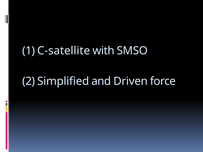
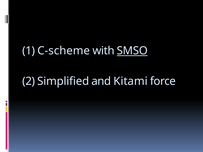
C-satellite: C-satellite -> C-scheme
SMSO underline: none -> present
Driven: Driven -> Kitami
